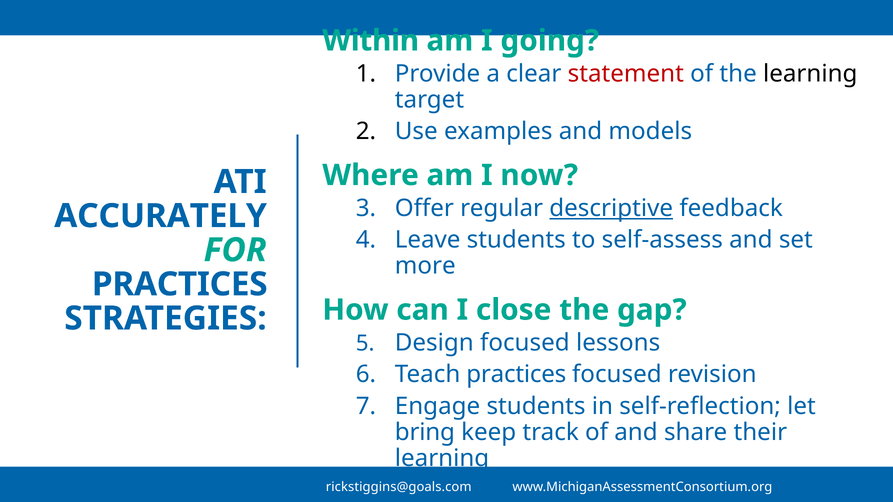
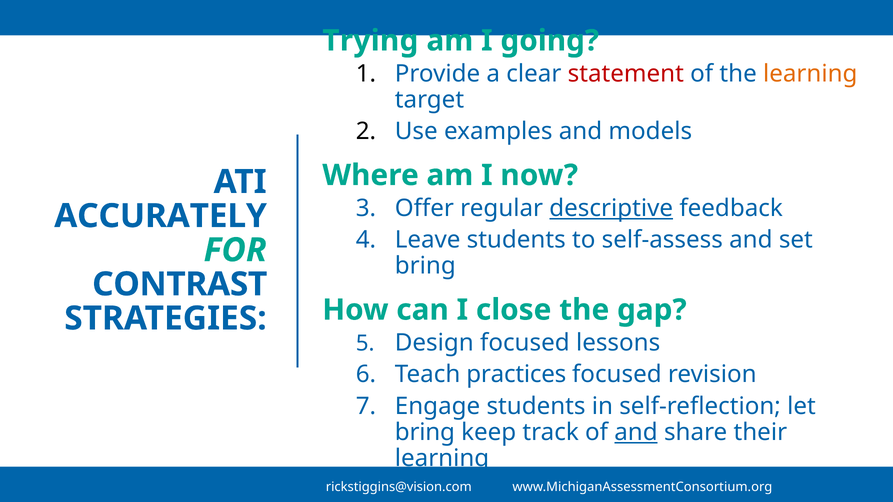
Within: Within -> Trying
learning at (810, 74) colour: black -> orange
more at (425, 266): more -> bring
PRACTICES at (180, 284): PRACTICES -> CONTRAST
and at (636, 432) underline: none -> present
rickstiggins@goals.com: rickstiggins@goals.com -> rickstiggins@vision.com
